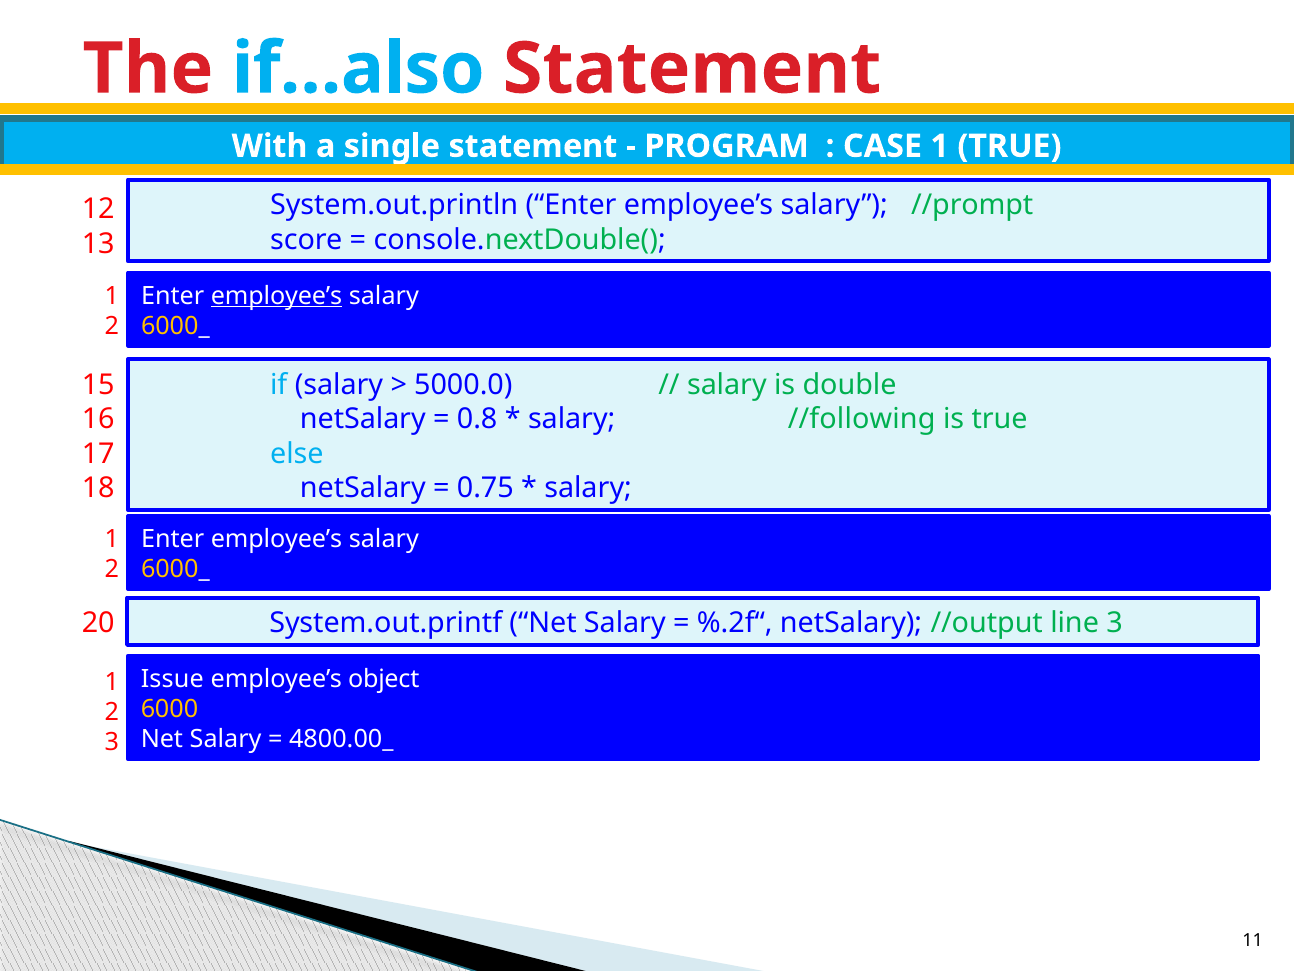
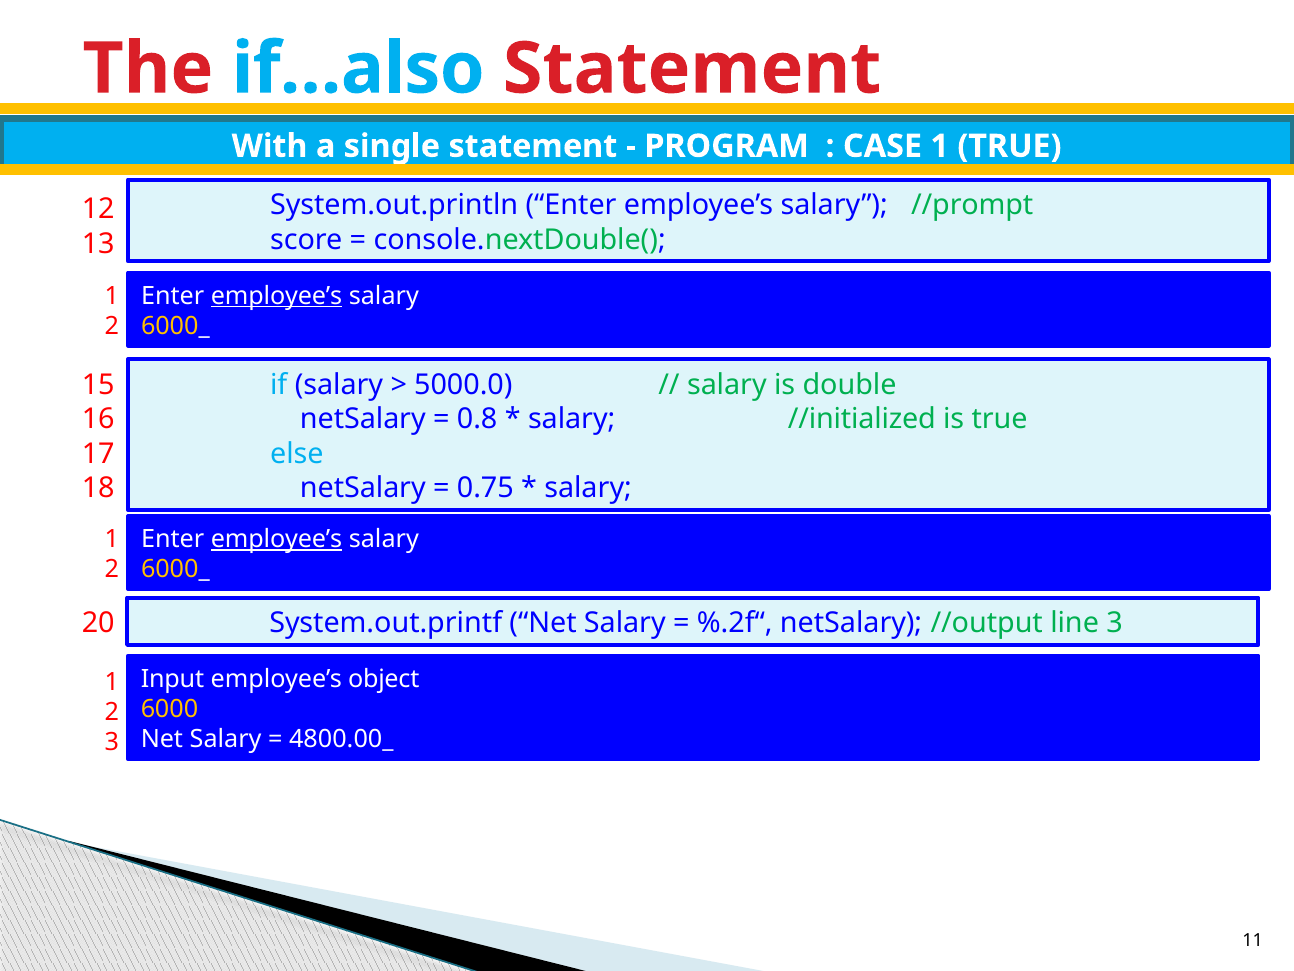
//following: //following -> //initialized
employee’s at (277, 539) underline: none -> present
Issue: Issue -> Input
